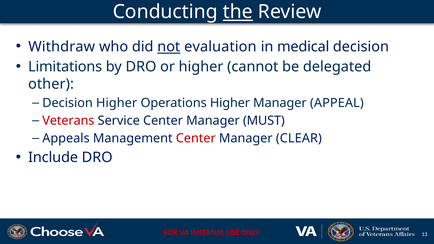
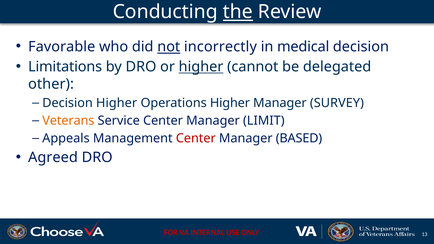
Withdraw: Withdraw -> Favorable
evaluation: evaluation -> incorrectly
higher at (201, 67) underline: none -> present
APPEAL: APPEAL -> SURVEY
Veterans colour: red -> orange
MUST: MUST -> LIMIT
CLEAR: CLEAR -> BASED
Include: Include -> Agreed
